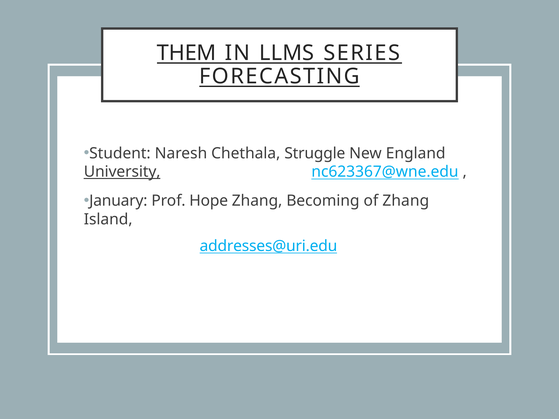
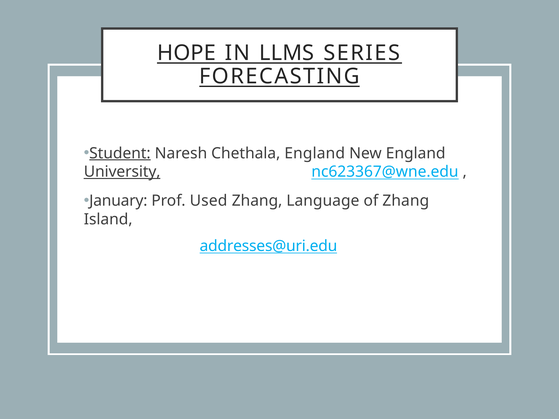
THEM: THEM -> HOPE
Student underline: none -> present
Chethala Struggle: Struggle -> England
Hope: Hope -> Used
Becoming: Becoming -> Language
